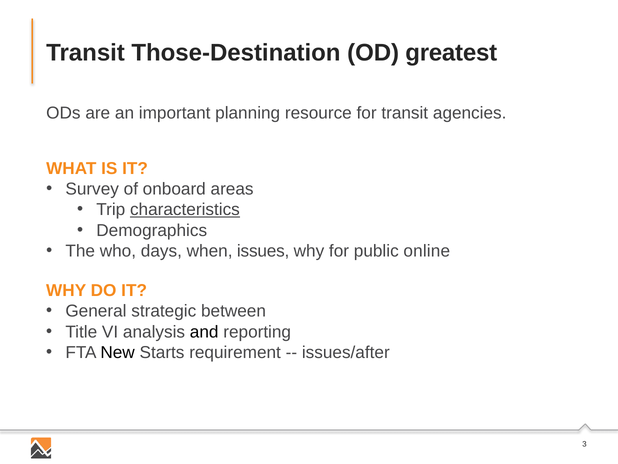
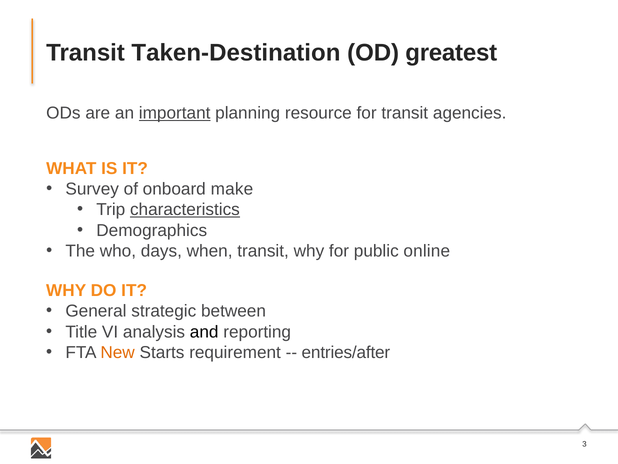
Those-Destination: Those-Destination -> Taken-Destination
important underline: none -> present
areas: areas -> make
when issues: issues -> transit
New colour: black -> orange
issues/after: issues/after -> entries/after
